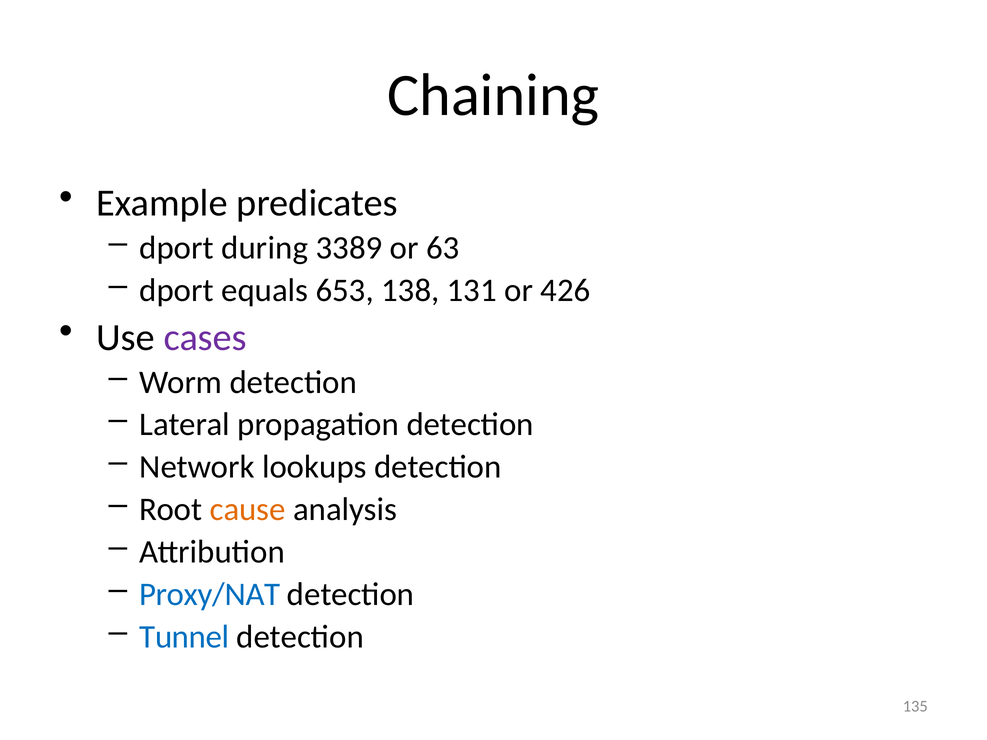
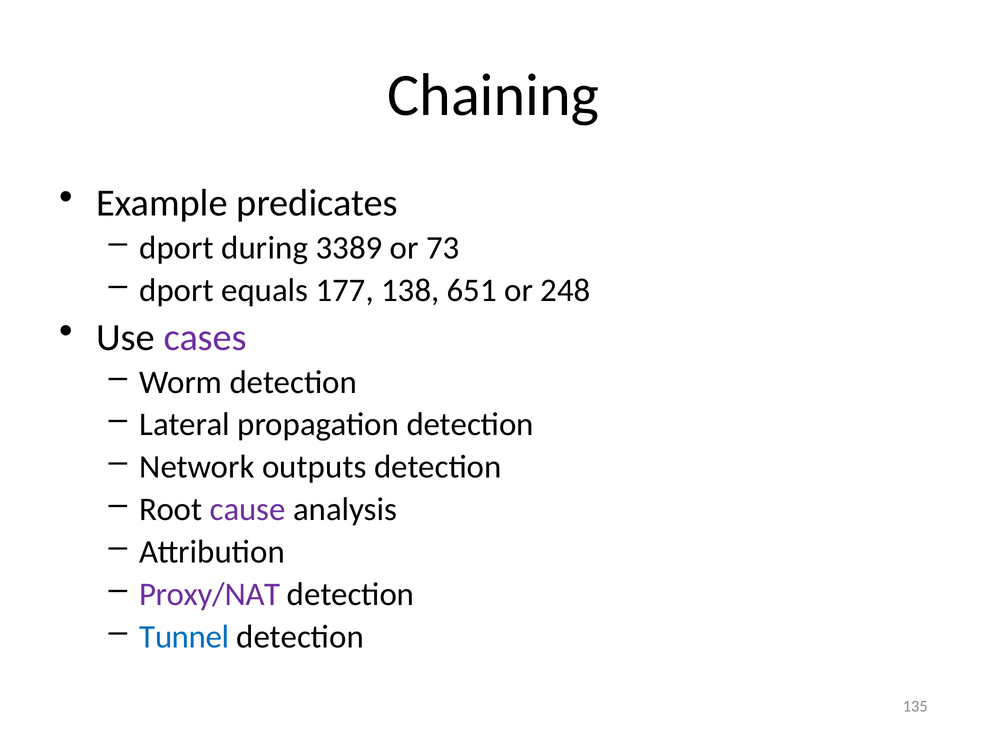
63: 63 -> 73
653: 653 -> 177
131: 131 -> 651
426: 426 -> 248
lookups: lookups -> outputs
cause colour: orange -> purple
Proxy/NAT colour: blue -> purple
